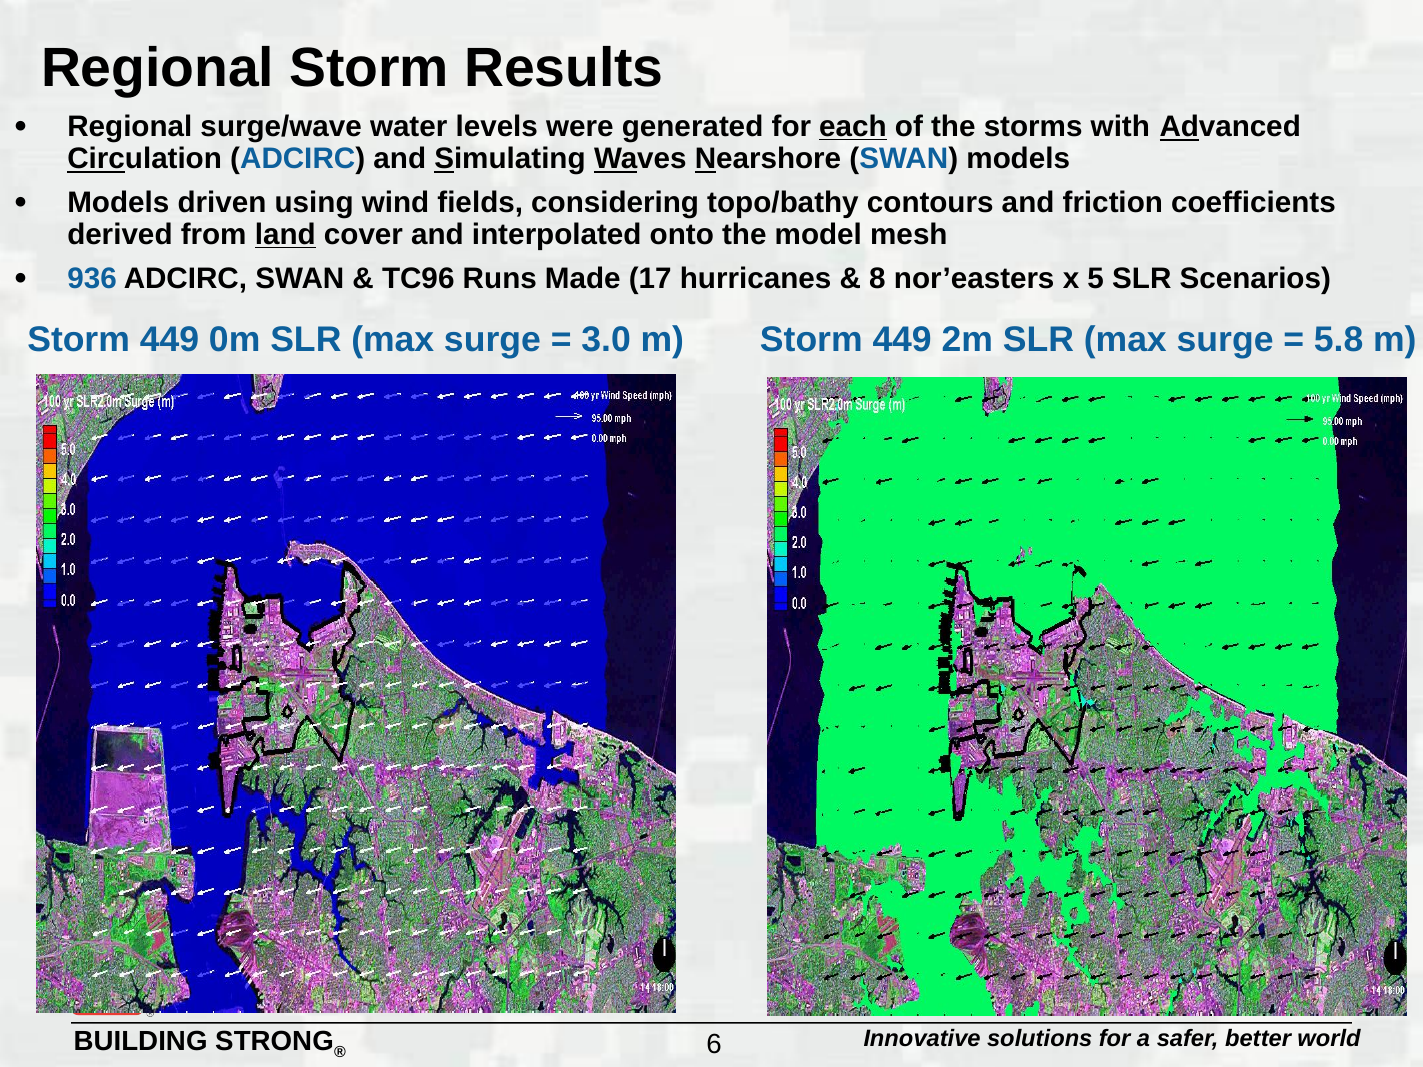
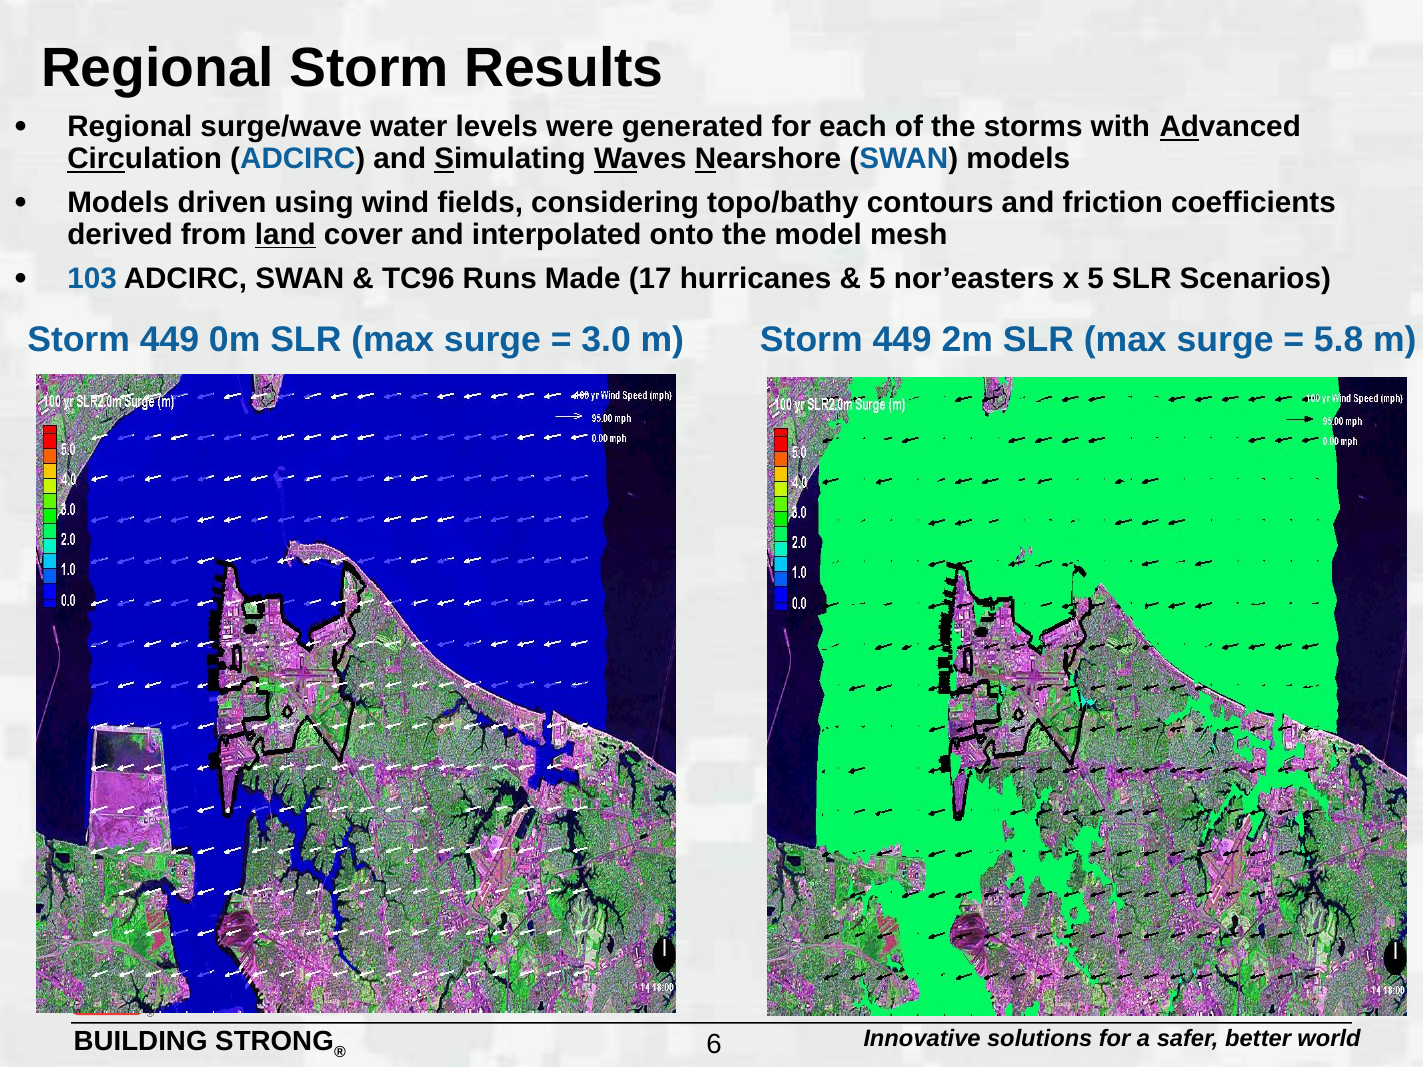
each underline: present -> none
936: 936 -> 103
8 at (877, 279): 8 -> 5
